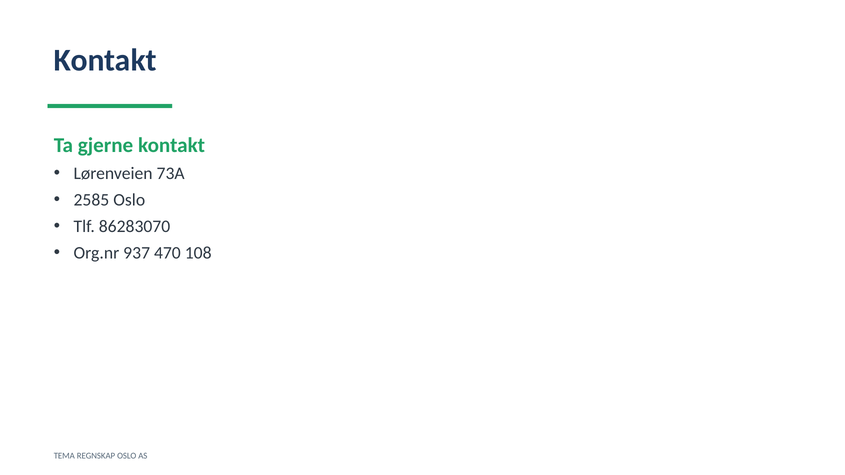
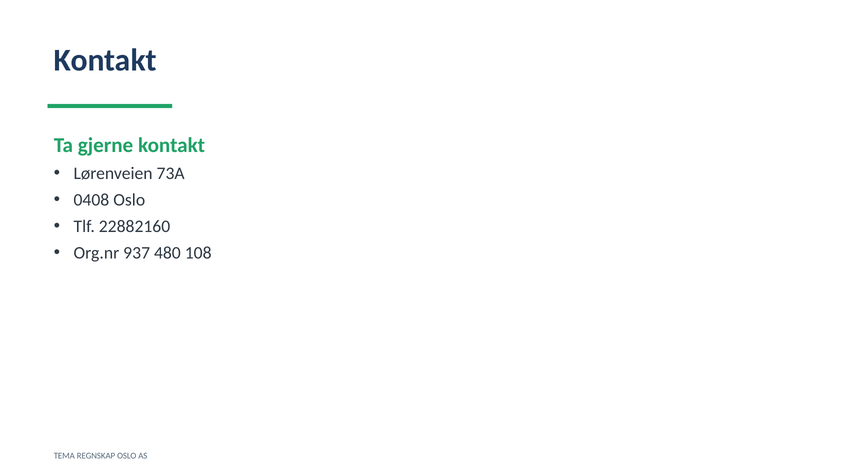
2585: 2585 -> 0408
86283070: 86283070 -> 22882160
470: 470 -> 480
